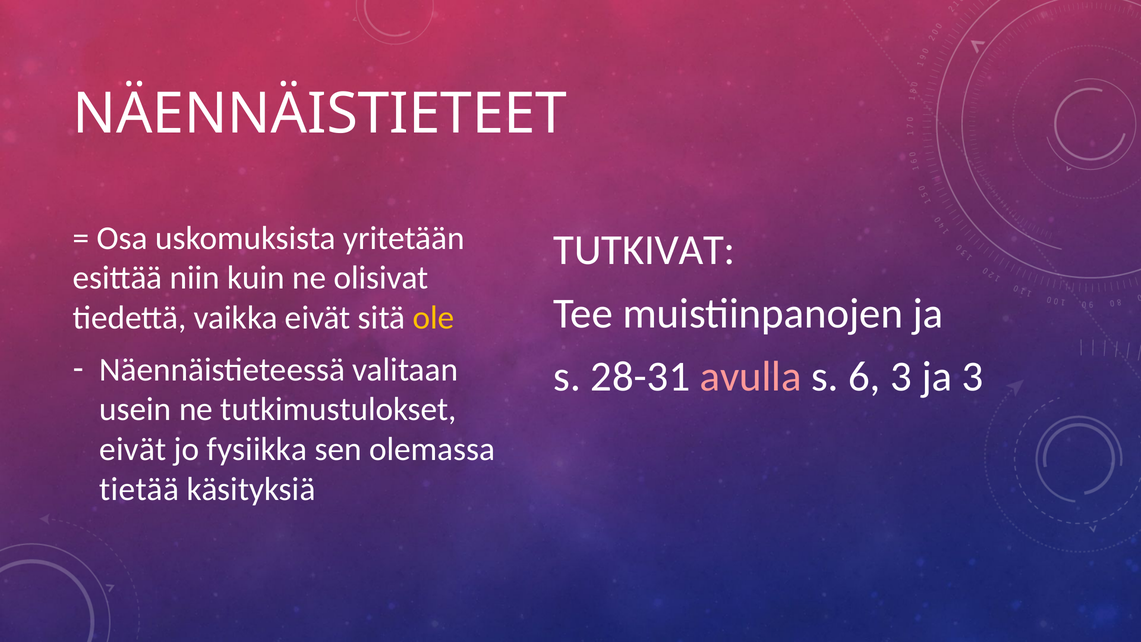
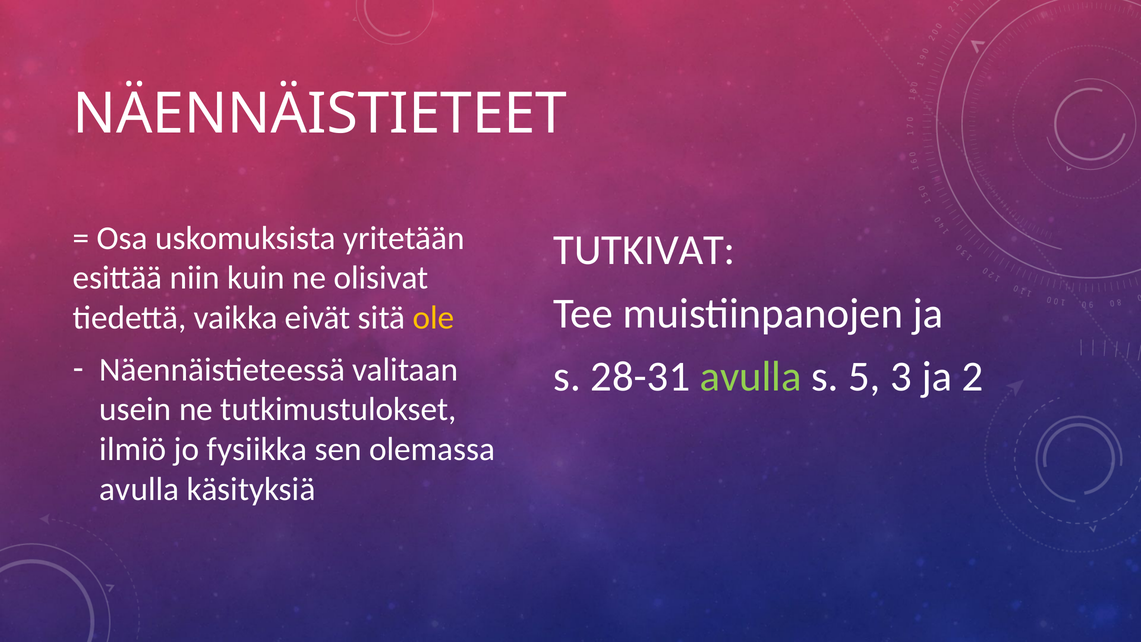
avulla at (751, 377) colour: pink -> light green
6: 6 -> 5
ja 3: 3 -> 2
eivät at (133, 449): eivät -> ilmiö
tietää at (139, 489): tietää -> avulla
